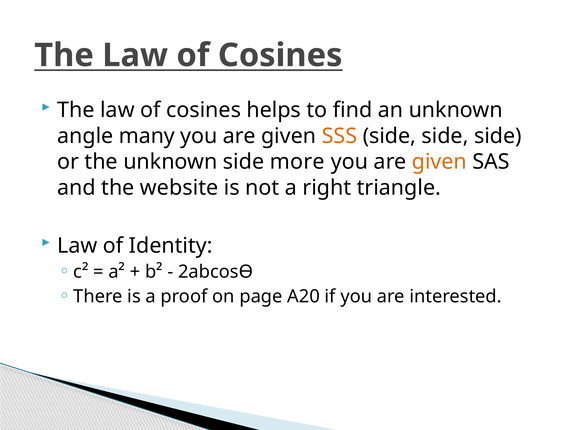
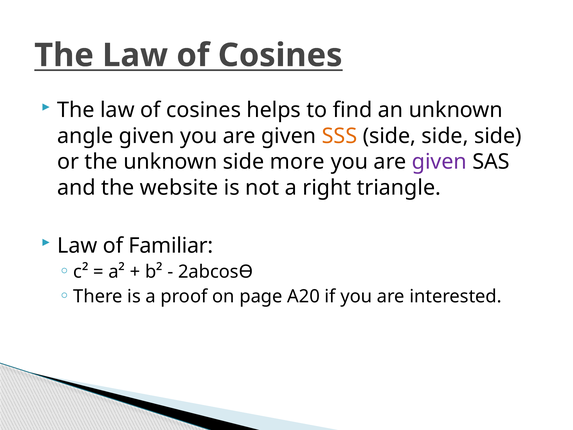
angle many: many -> given
given at (439, 162) colour: orange -> purple
Identity: Identity -> Familiar
